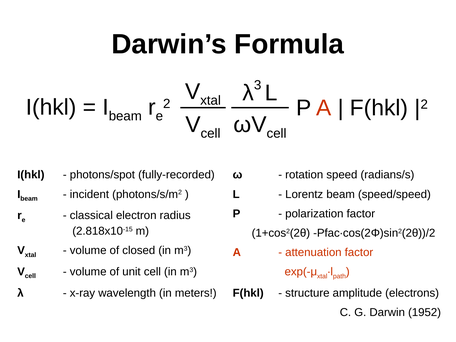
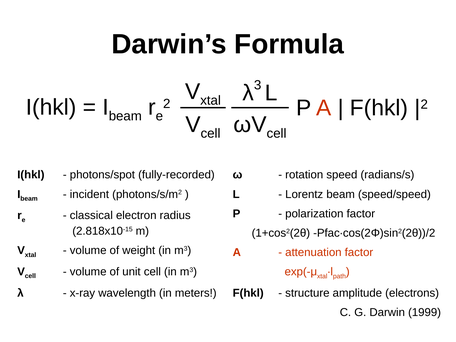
closed: closed -> weight
1952: 1952 -> 1999
